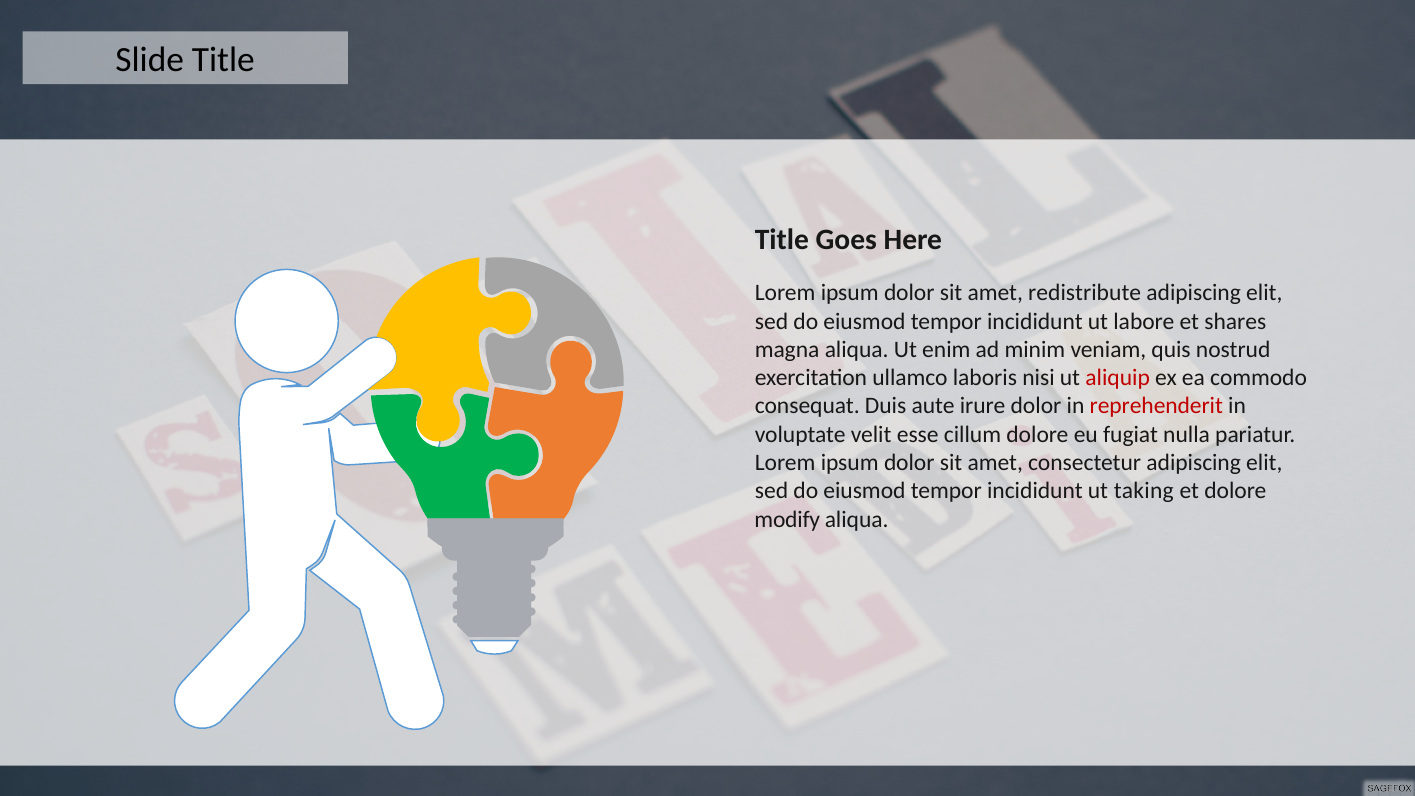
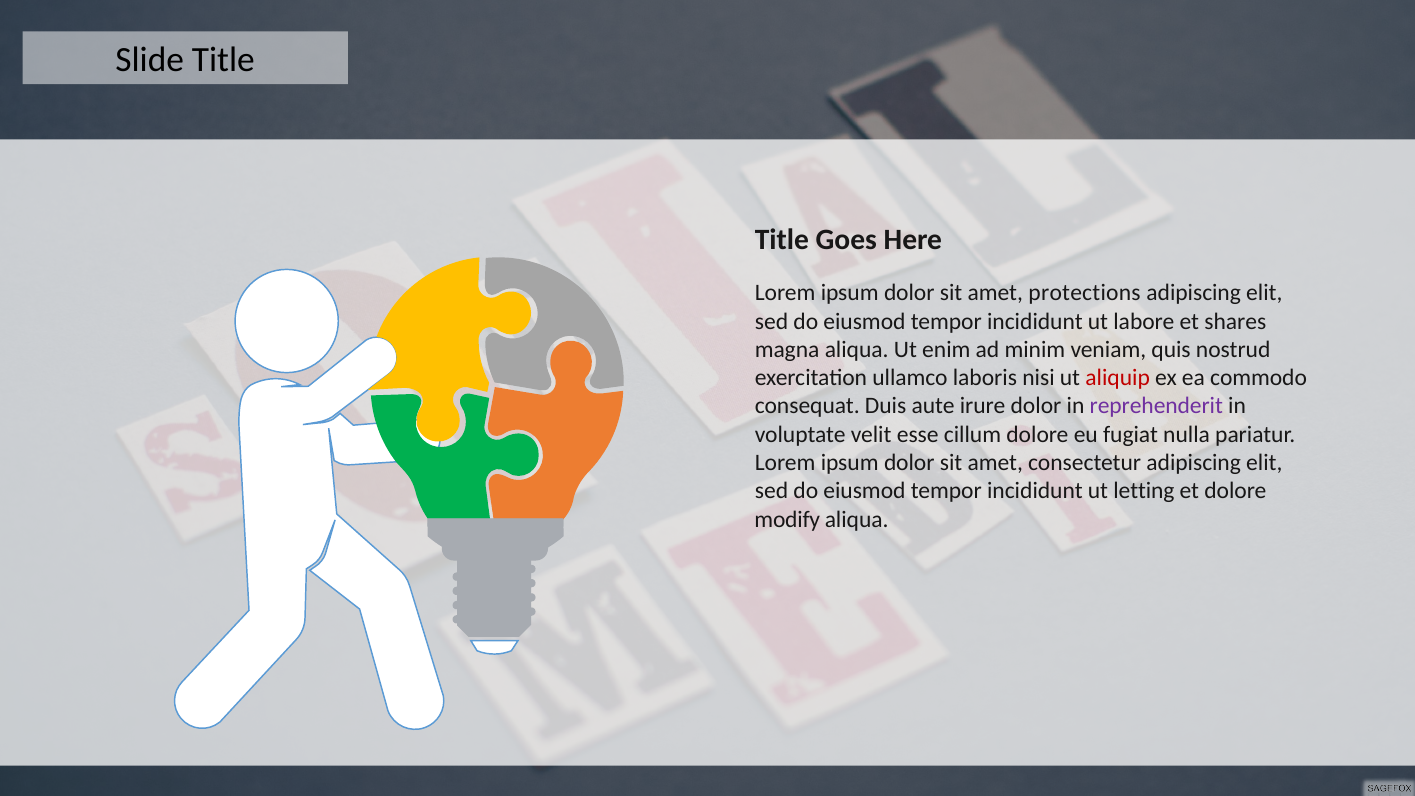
redistribute: redistribute -> protections
reprehenderit colour: red -> purple
taking: taking -> letting
